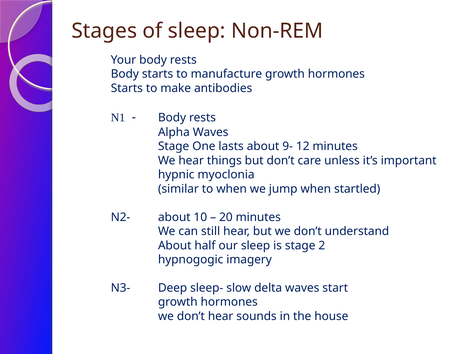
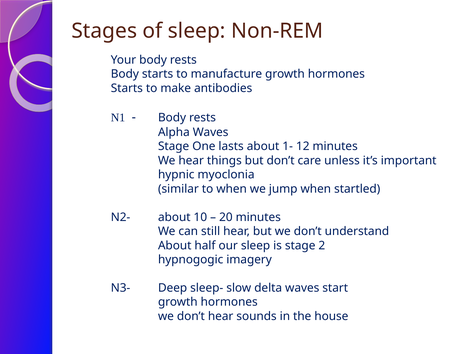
9-: 9- -> 1-
